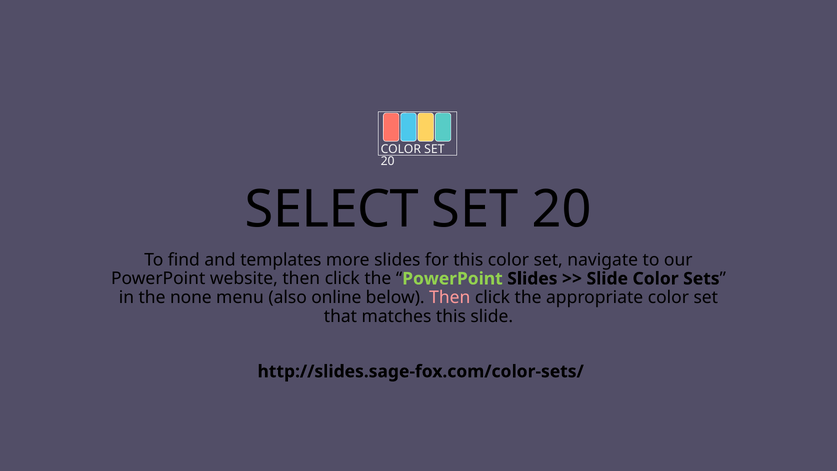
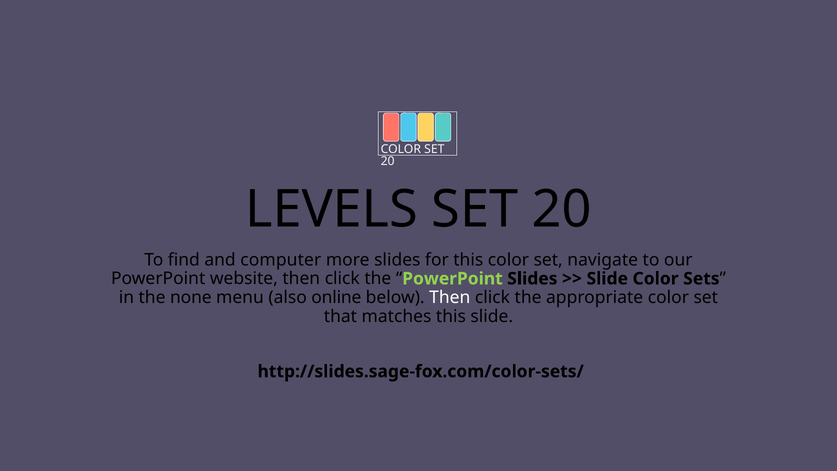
SELECT: SELECT -> LEVELS
templates: templates -> computer
Then at (450, 297) colour: pink -> white
